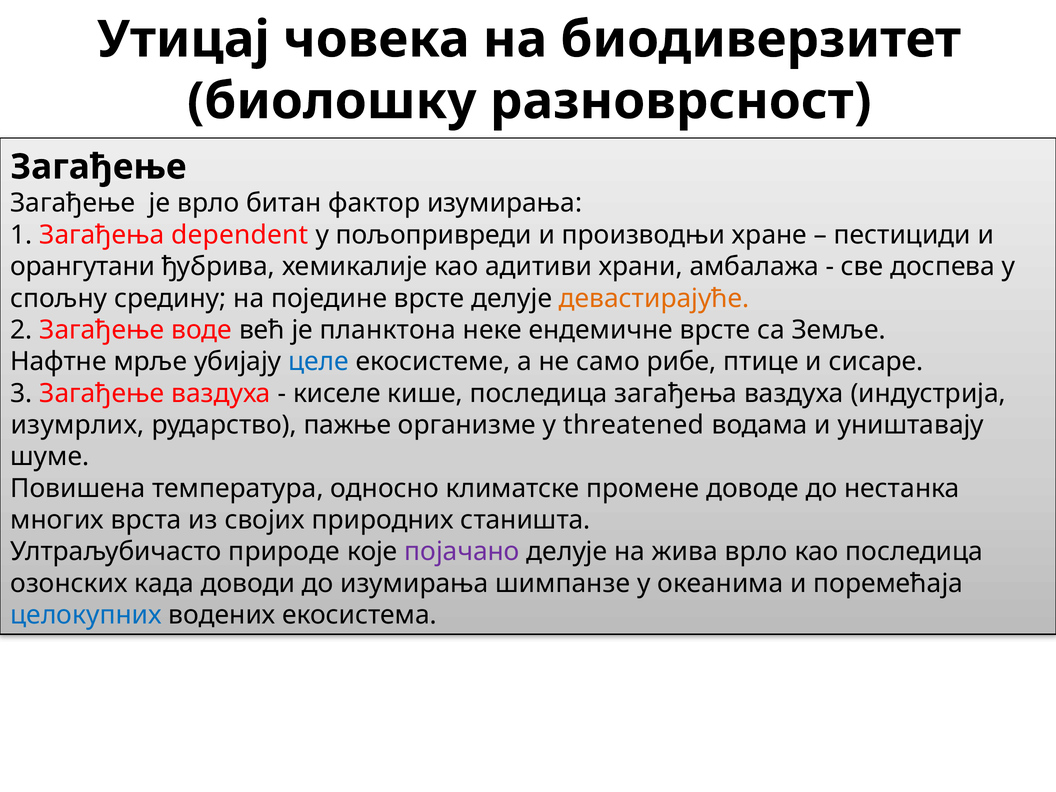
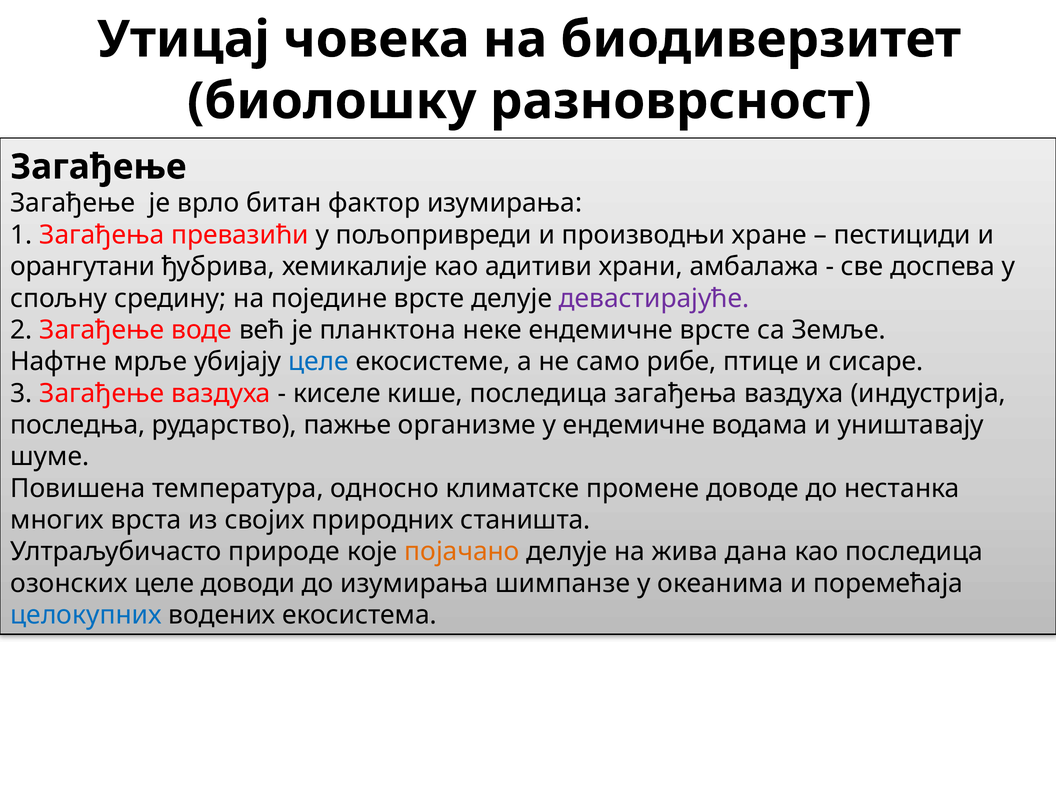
dependent: dependent -> превазићи
девастирајуће colour: orange -> purple
изумрлих: изумрлих -> последња
у threatened: threatened -> ендемичне
појачано colour: purple -> orange
жива врло: врло -> дана
озонских када: када -> целе
